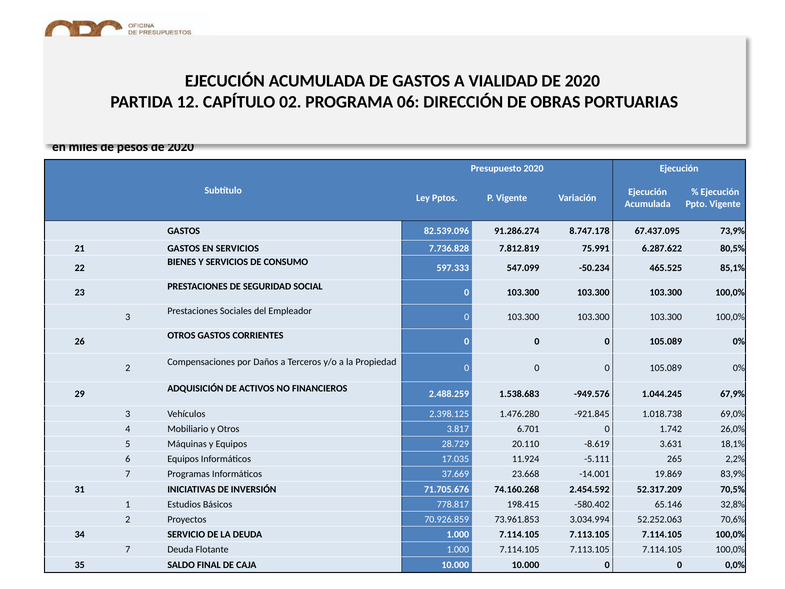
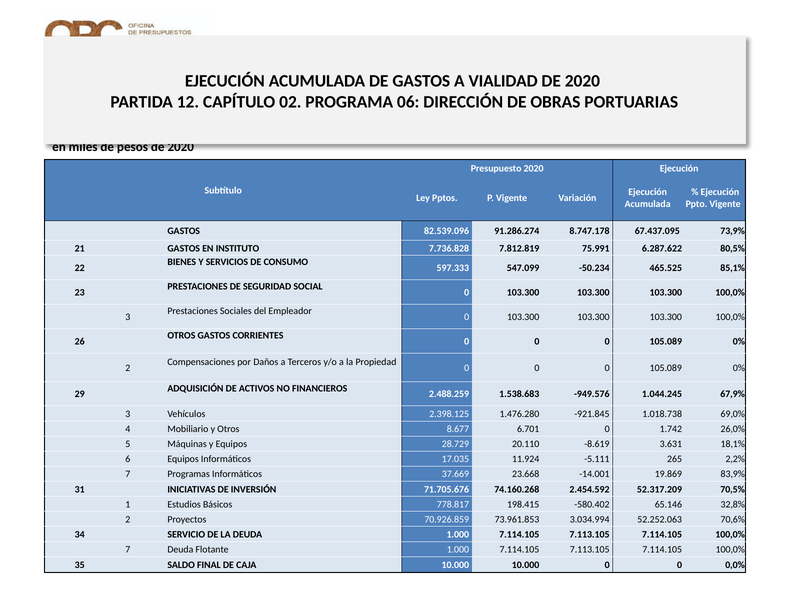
EN SERVICIOS: SERVICIOS -> INSTITUTO
3.817: 3.817 -> 8.677
